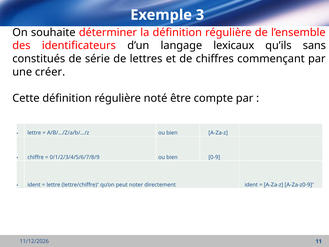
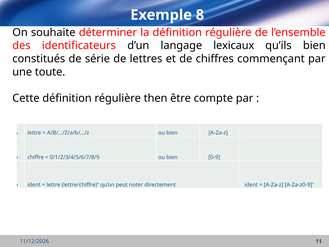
3: 3 -> 8
qu’ils sans: sans -> bien
créer: créer -> toute
noté: noté -> then
